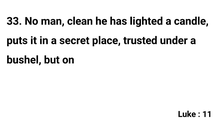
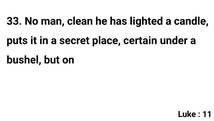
trusted: trusted -> certain
